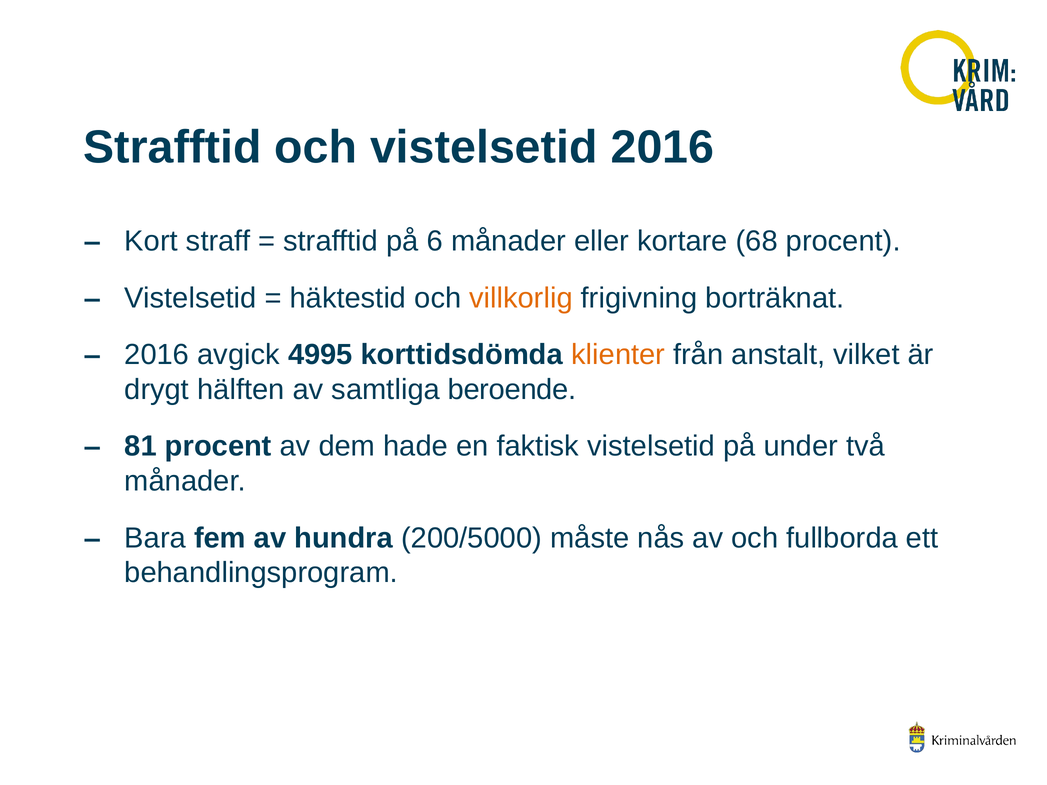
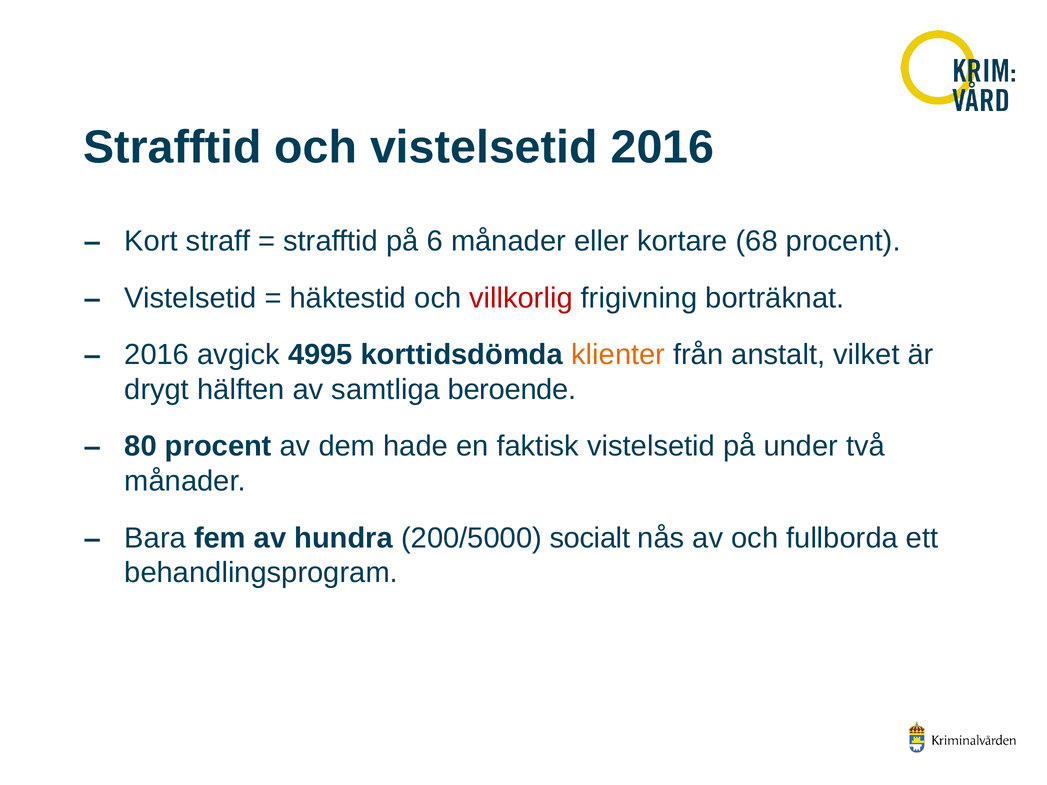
villkorlig colour: orange -> red
81: 81 -> 80
måste: måste -> socialt
